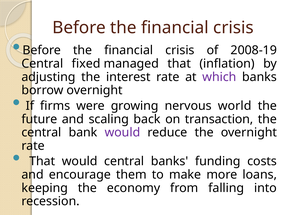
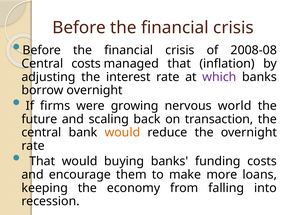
2008-19: 2008-19 -> 2008-08
Central fixed: fixed -> costs
would at (122, 133) colour: purple -> orange
would central: central -> buying
